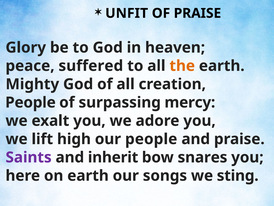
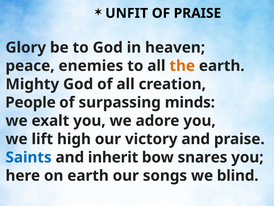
suffered: suffered -> enemies
mercy: mercy -> minds
our people: people -> victory
Saints colour: purple -> blue
sting: sting -> blind
